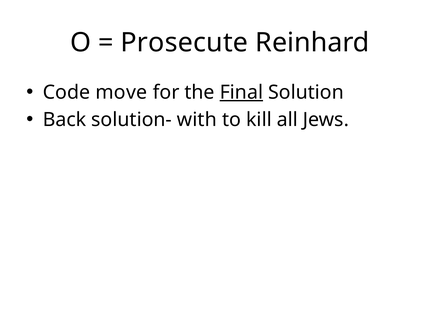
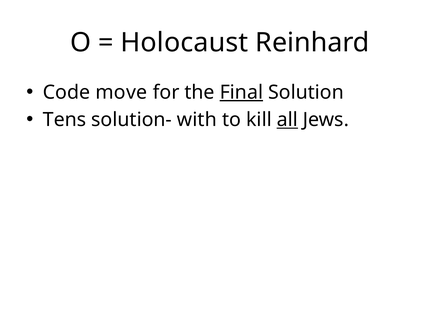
Prosecute: Prosecute -> Holocaust
Back: Back -> Tens
all underline: none -> present
